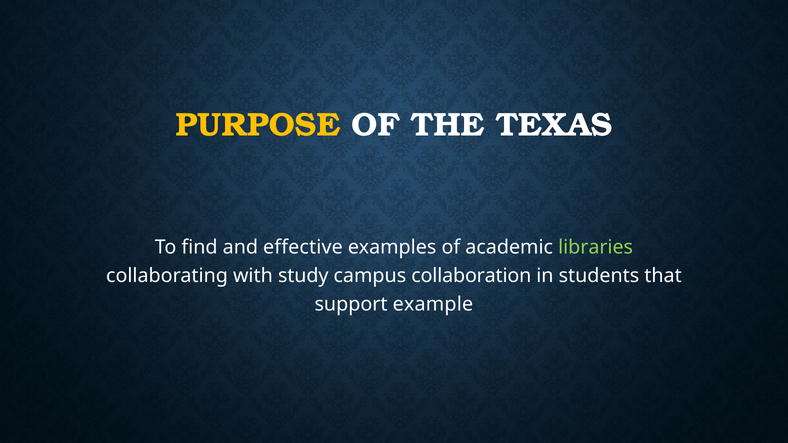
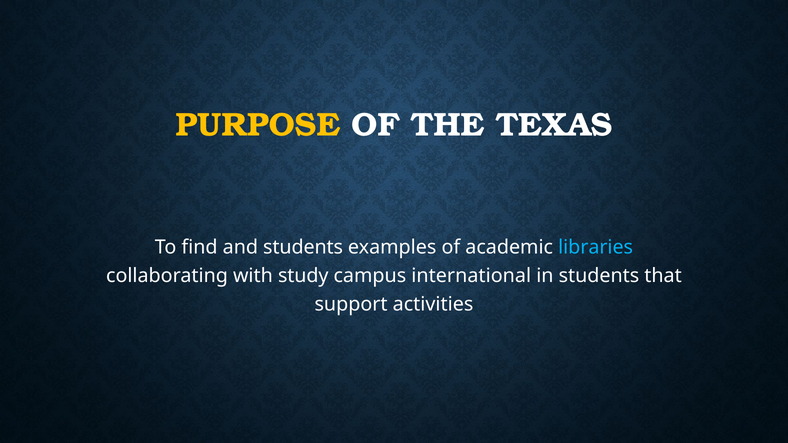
and effective: effective -> students
libraries colour: light green -> light blue
collaboration: collaboration -> international
example: example -> activities
